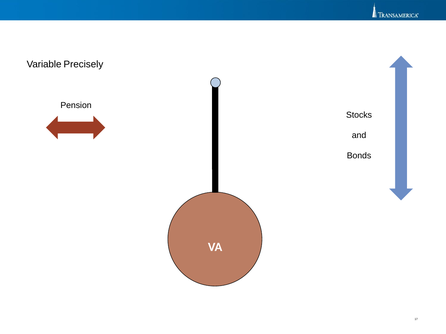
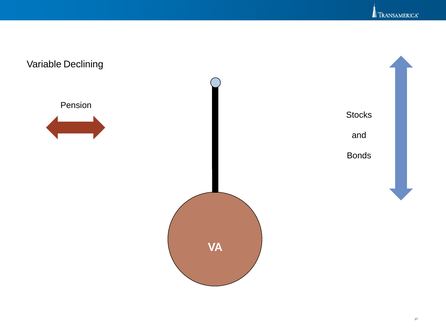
Precisely: Precisely -> Declining
